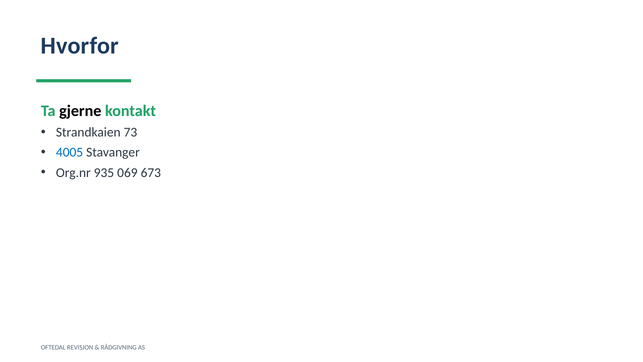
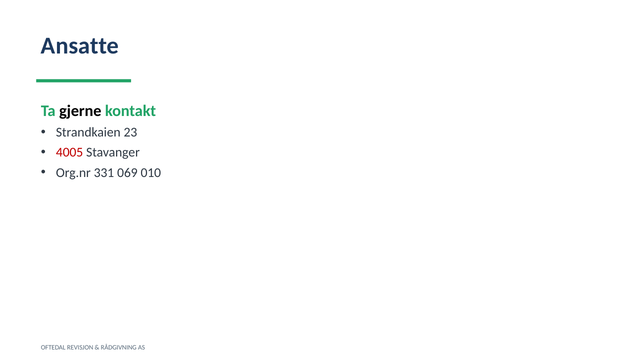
Hvorfor: Hvorfor -> Ansatte
73: 73 -> 23
4005 colour: blue -> red
935: 935 -> 331
673: 673 -> 010
